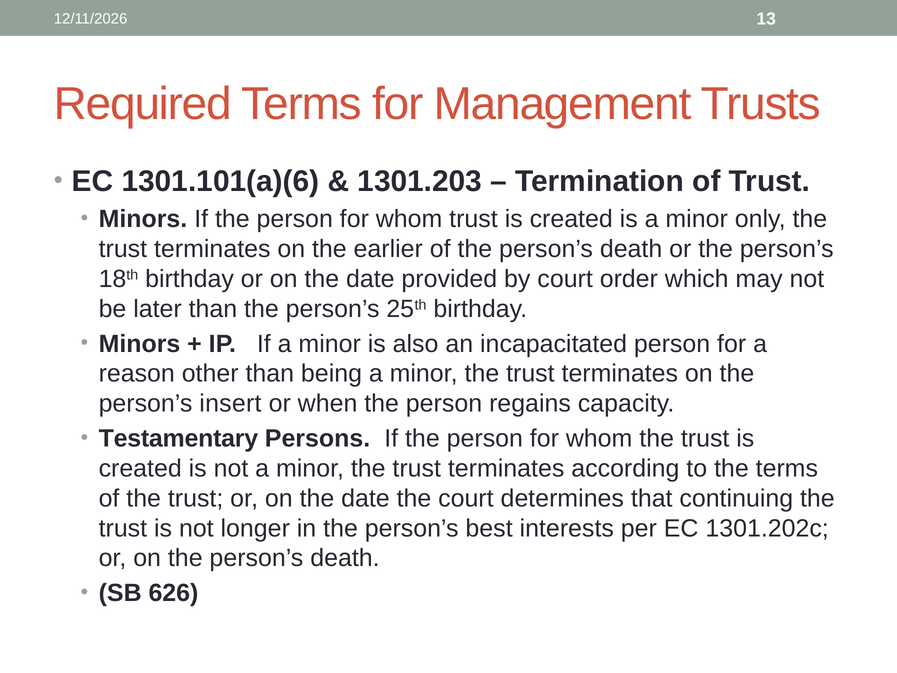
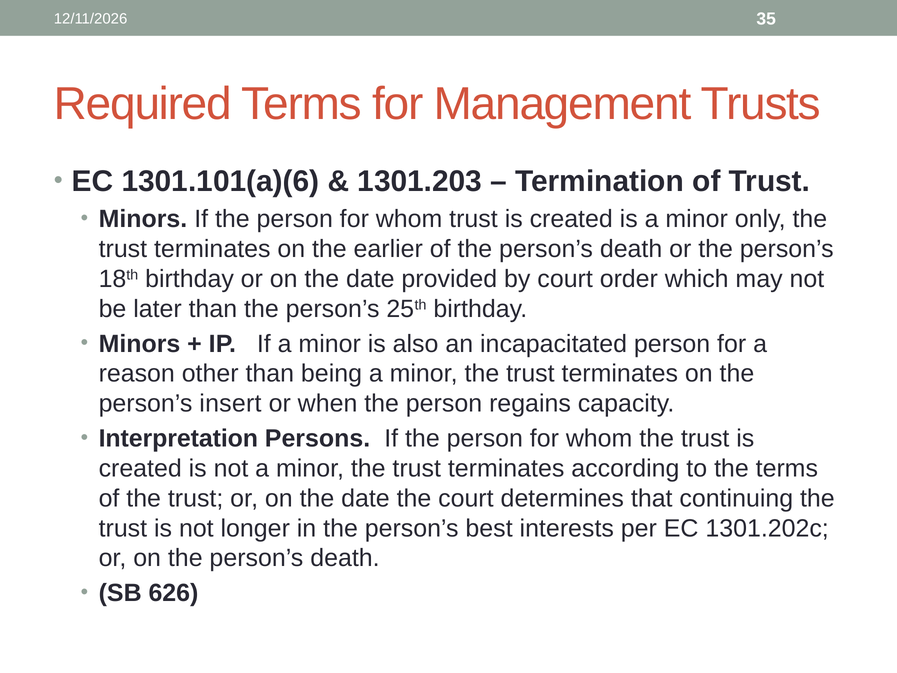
13: 13 -> 35
Testamentary: Testamentary -> Interpretation
